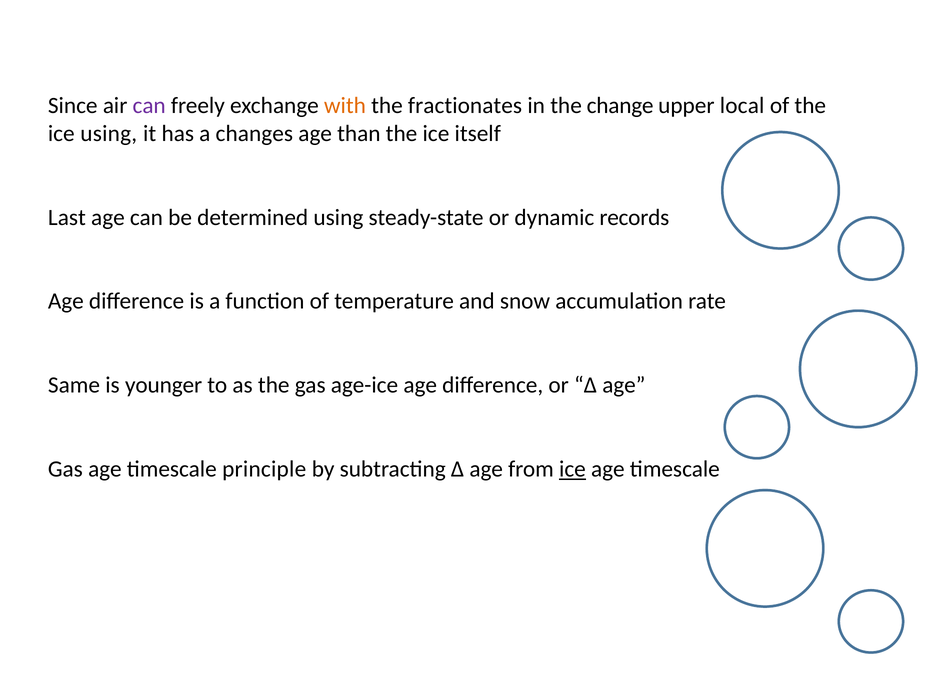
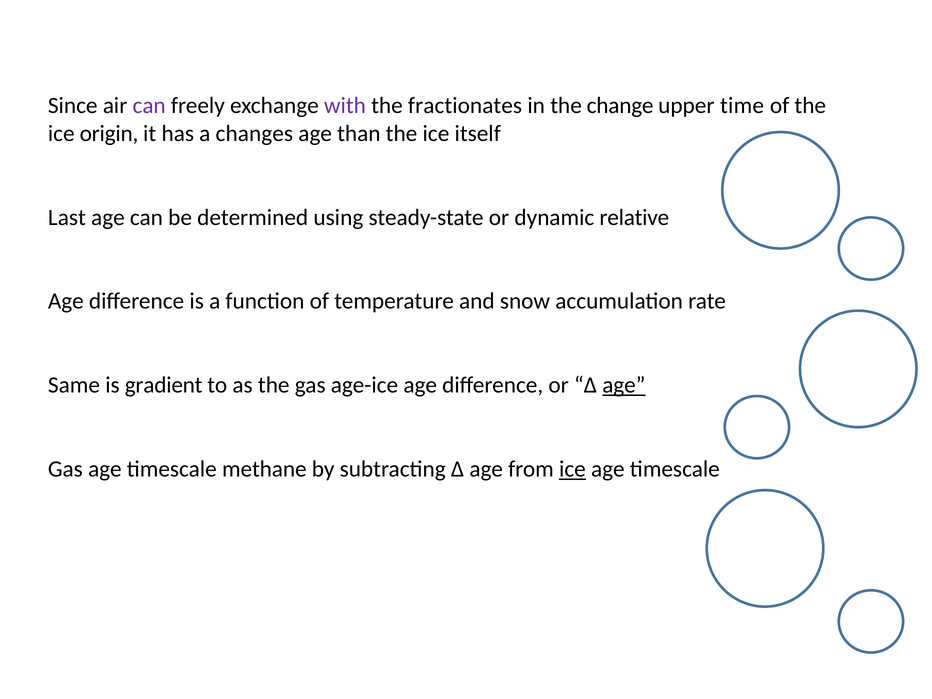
with colour: orange -> purple
local: local -> time
ice using: using -> origin
records: records -> relative
younger: younger -> gradient
age at (624, 385) underline: none -> present
principle: principle -> methane
